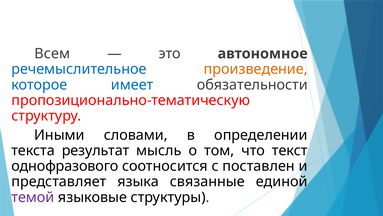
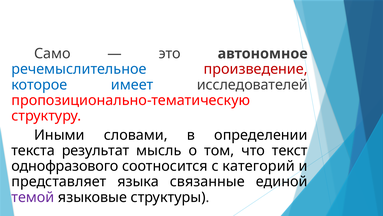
Всем: Всем -> Само
произведение colour: orange -> red
обязательности: обязательности -> исследователей
поставлен: поставлен -> категорий
